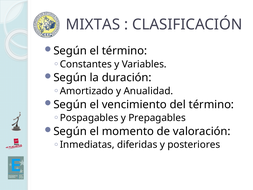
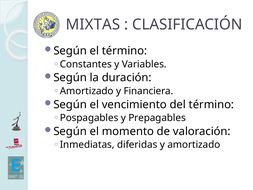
Anualidad: Anualidad -> Financiera
y posteriores: posteriores -> amortizado
